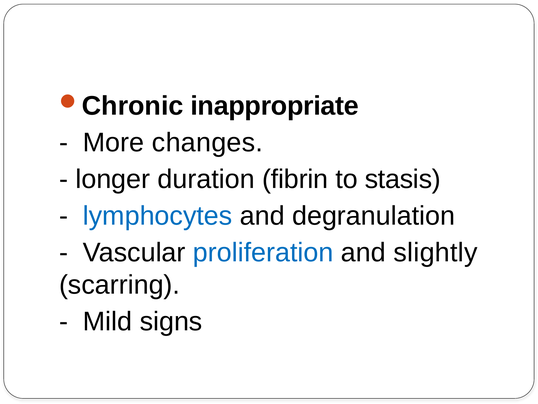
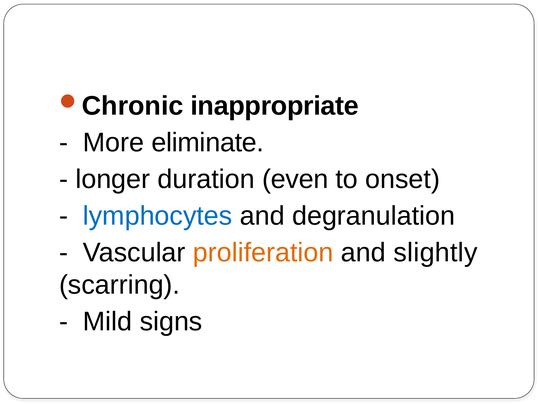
changes: changes -> eliminate
fibrin: fibrin -> even
stasis: stasis -> onset
proliferation colour: blue -> orange
